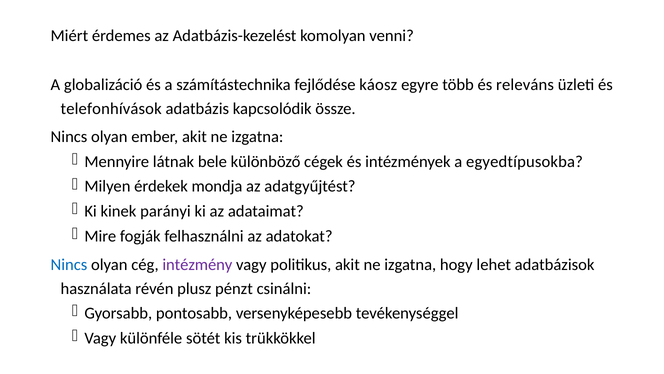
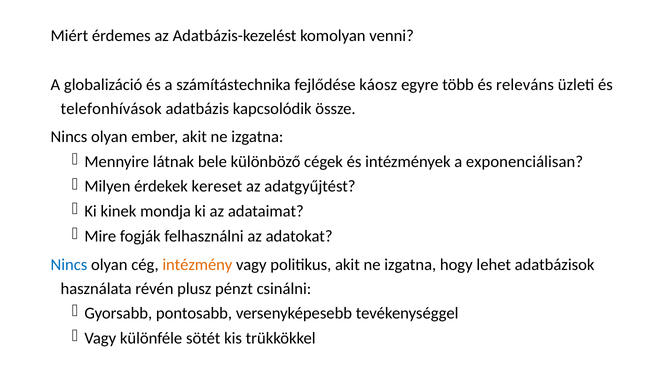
egyedtípusokba: egyedtípusokba -> exponenciálisan
mondja: mondja -> kereset
parányi: parányi -> mondja
intézmény colour: purple -> orange
